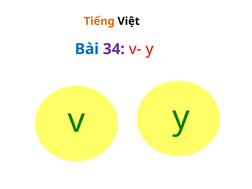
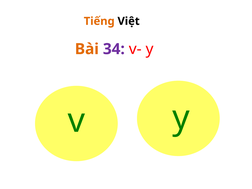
Bài colour: blue -> orange
